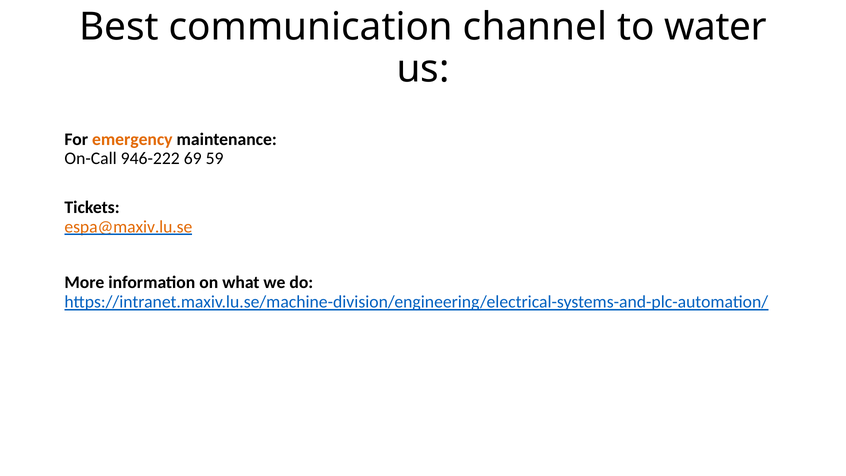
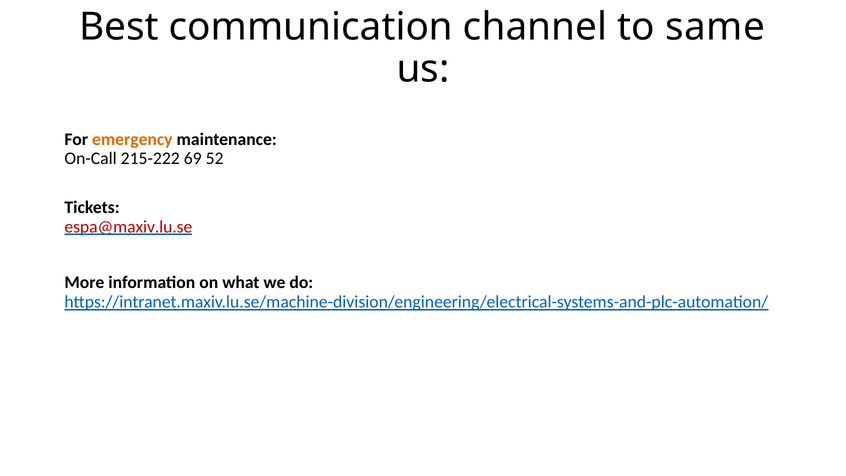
water: water -> same
946-222: 946-222 -> 215-222
59: 59 -> 52
espa@maxiv.lu.se colour: orange -> red
